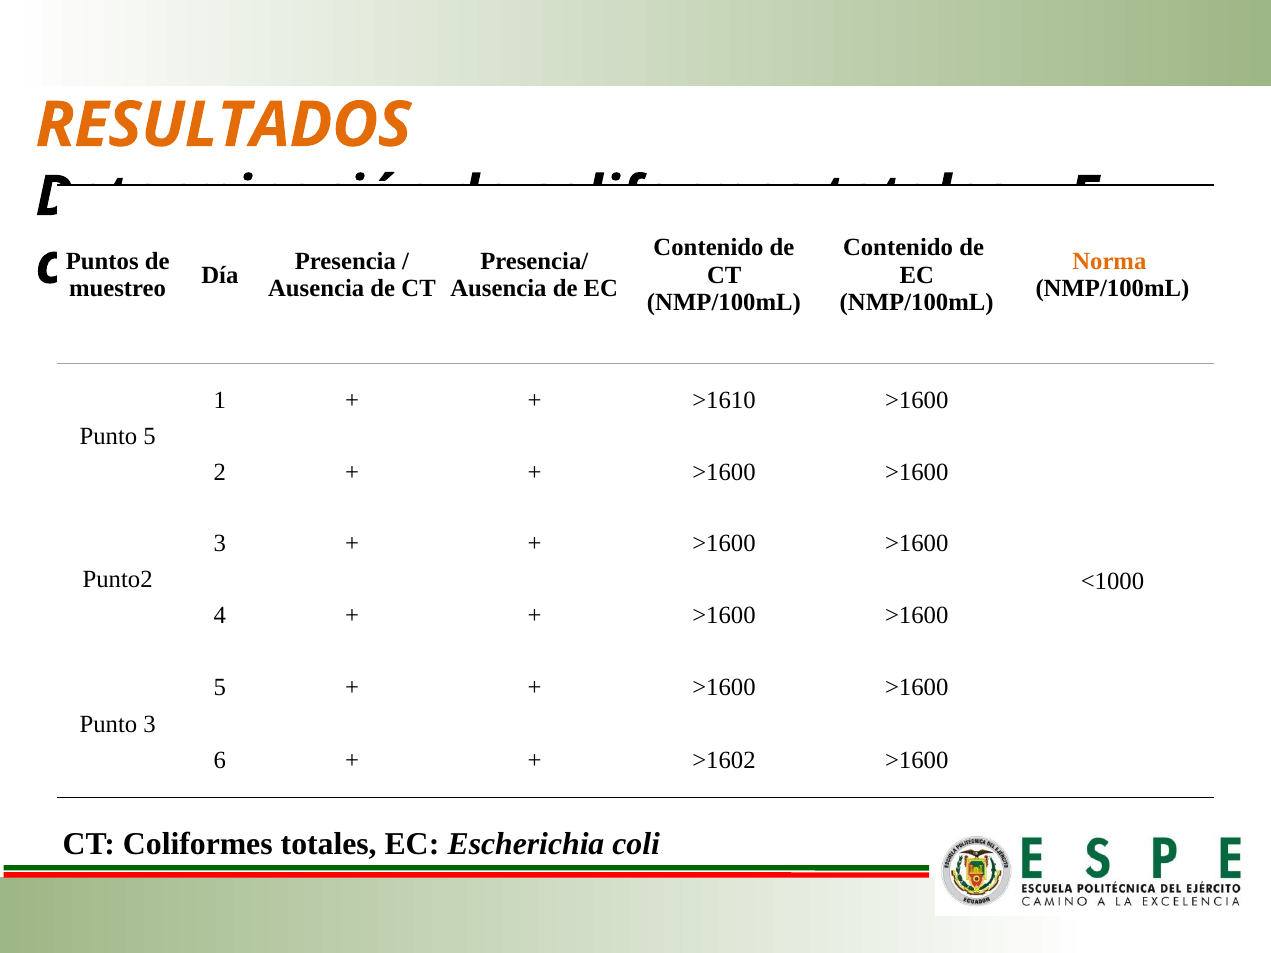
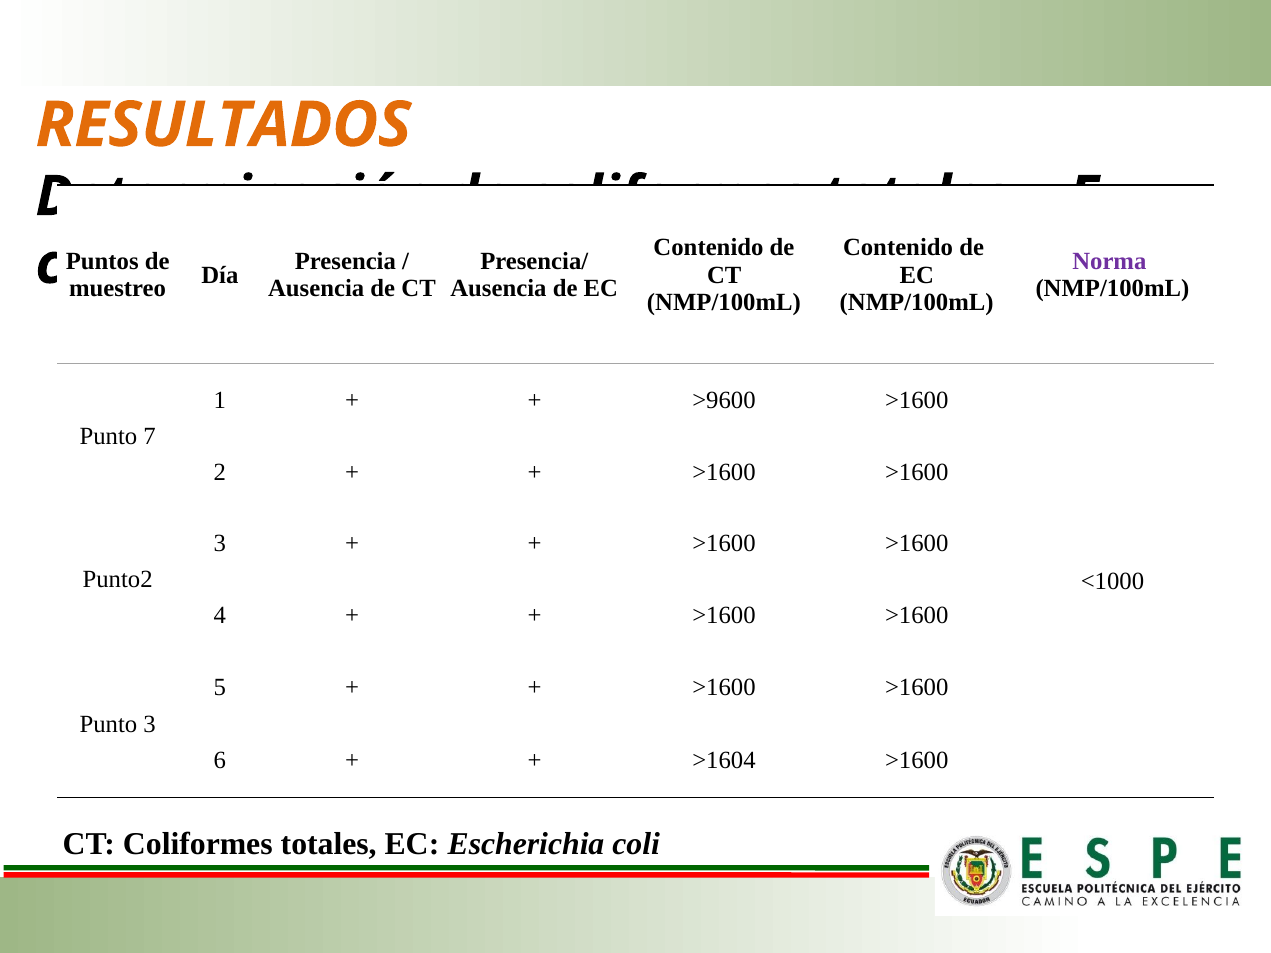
Norma colour: orange -> purple
>1610: >1610 -> >9600
Punto 5: 5 -> 7
>1602: >1602 -> >1604
